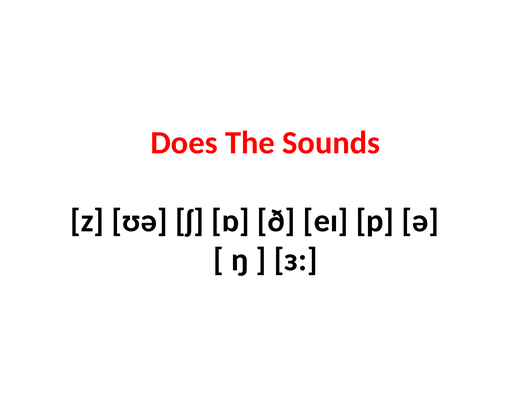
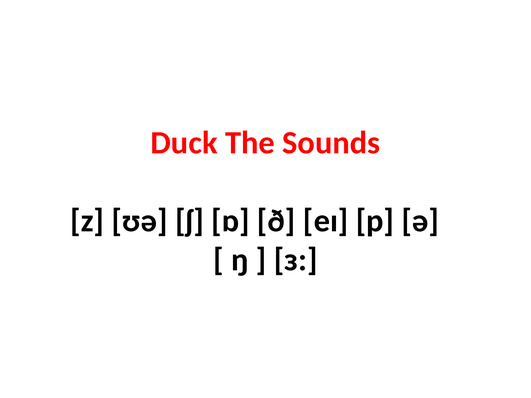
Does: Does -> Duck
